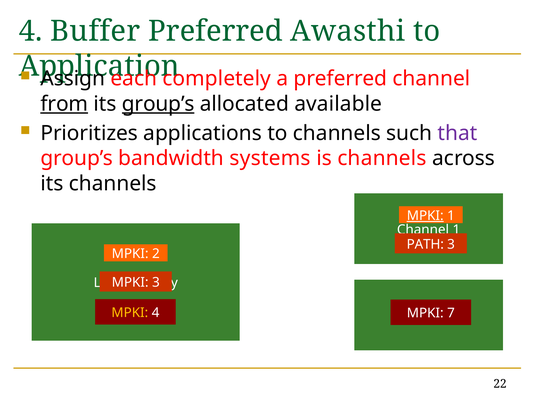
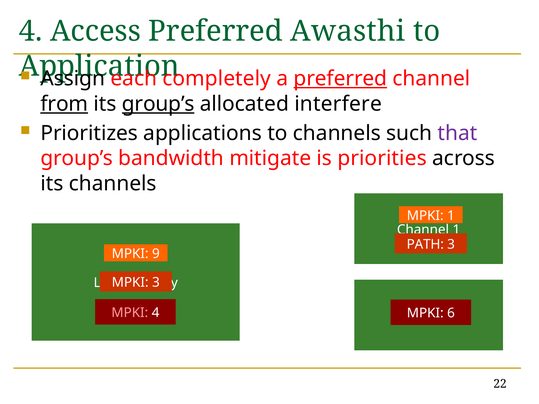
Buffer: Buffer -> Access
preferred at (340, 79) underline: none -> present
available: available -> interfere
systems: systems -> mitigate
is channels: channels -> priorities
MPKI at (425, 216) underline: present -> none
MPKI 2: 2 -> 9
MPKI at (130, 313) colour: yellow -> pink
7: 7 -> 6
